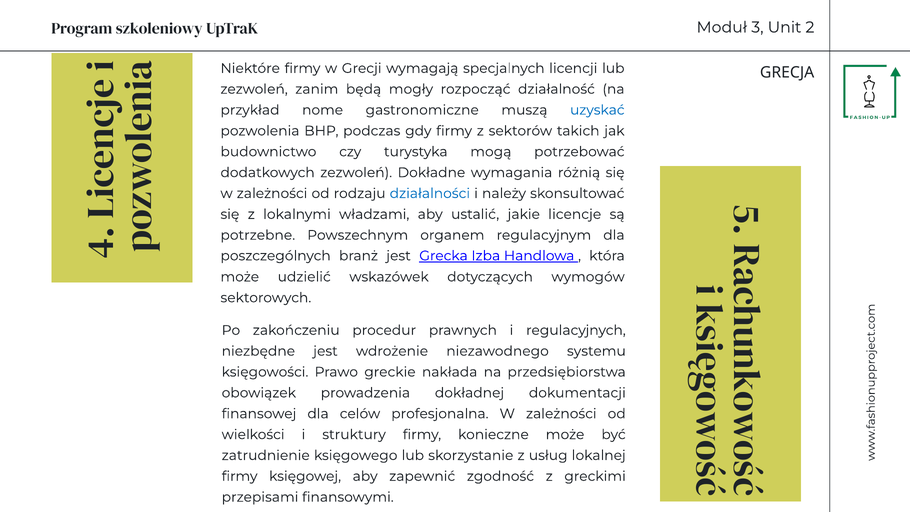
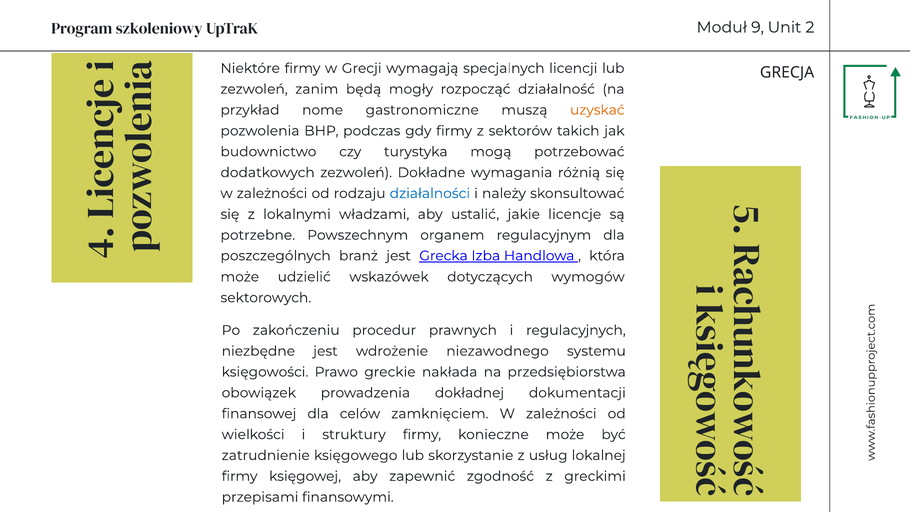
3: 3 -> 9
uzyskać colour: blue -> orange
profesjonalna: profesjonalna -> zamknięciem
